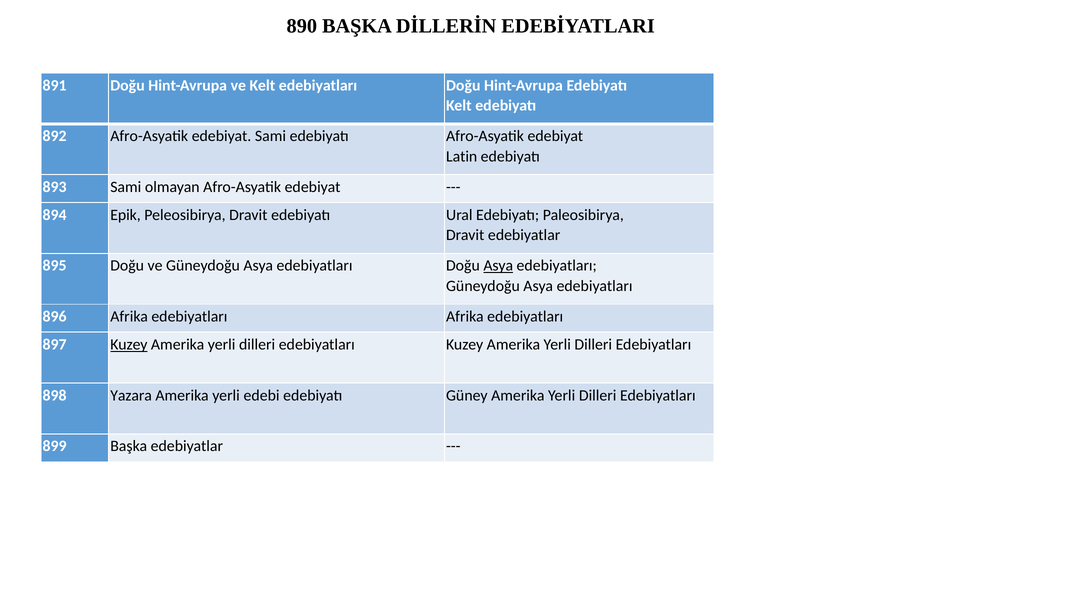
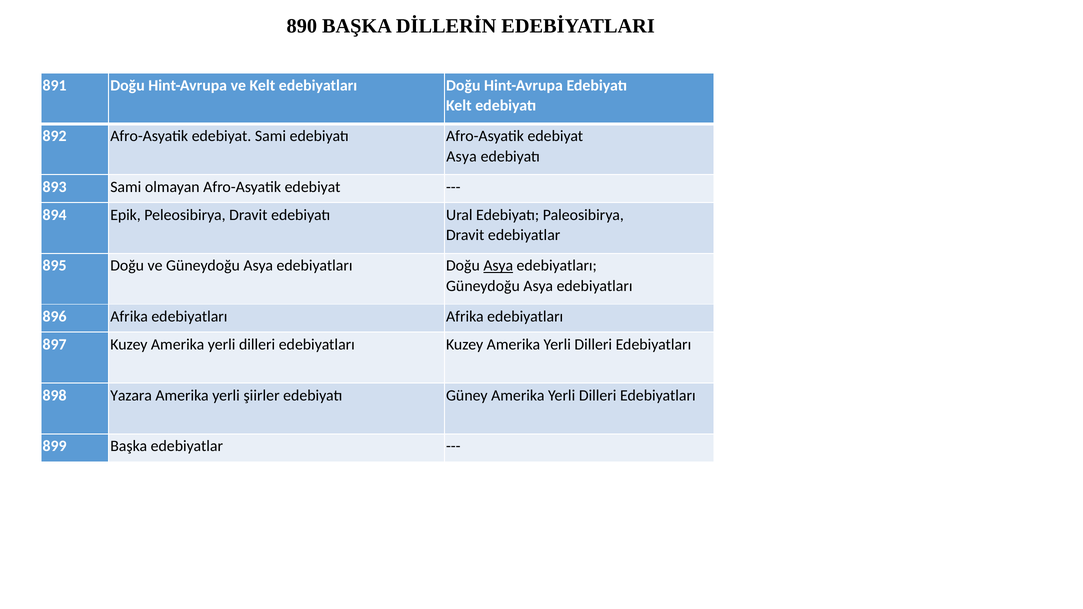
Latin at (462, 156): Latin -> Asya
Kuzey at (129, 345) underline: present -> none
edebi: edebi -> şiirler
